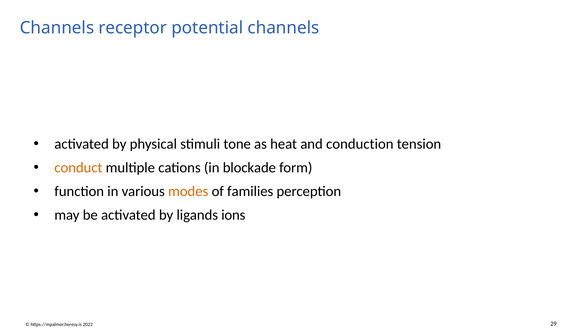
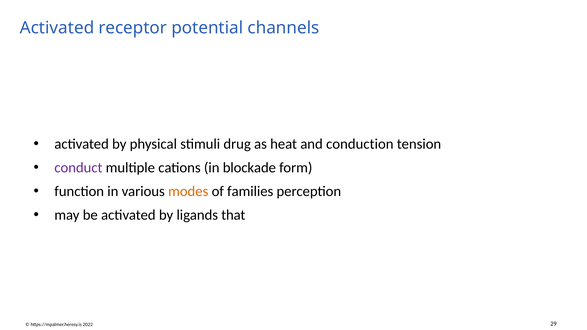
Channels at (57, 28): Channels -> Activated
tone: tone -> drug
conduct colour: orange -> purple
ions: ions -> that
